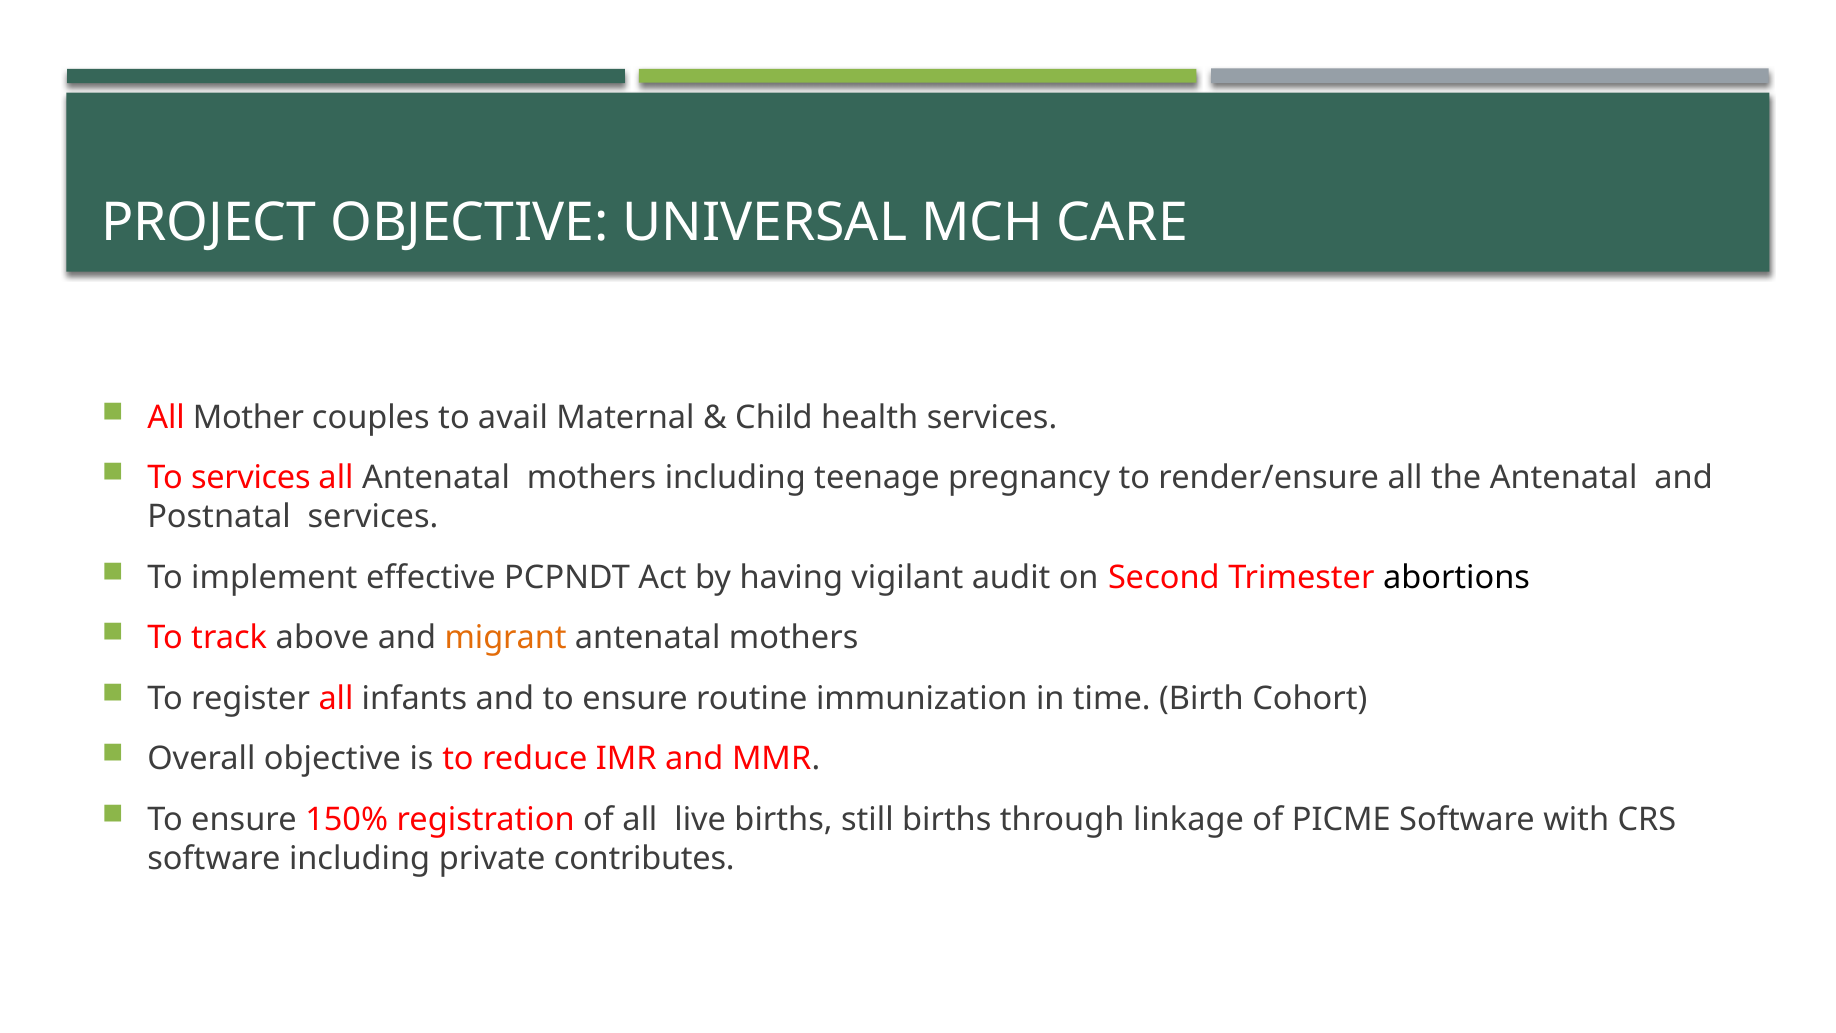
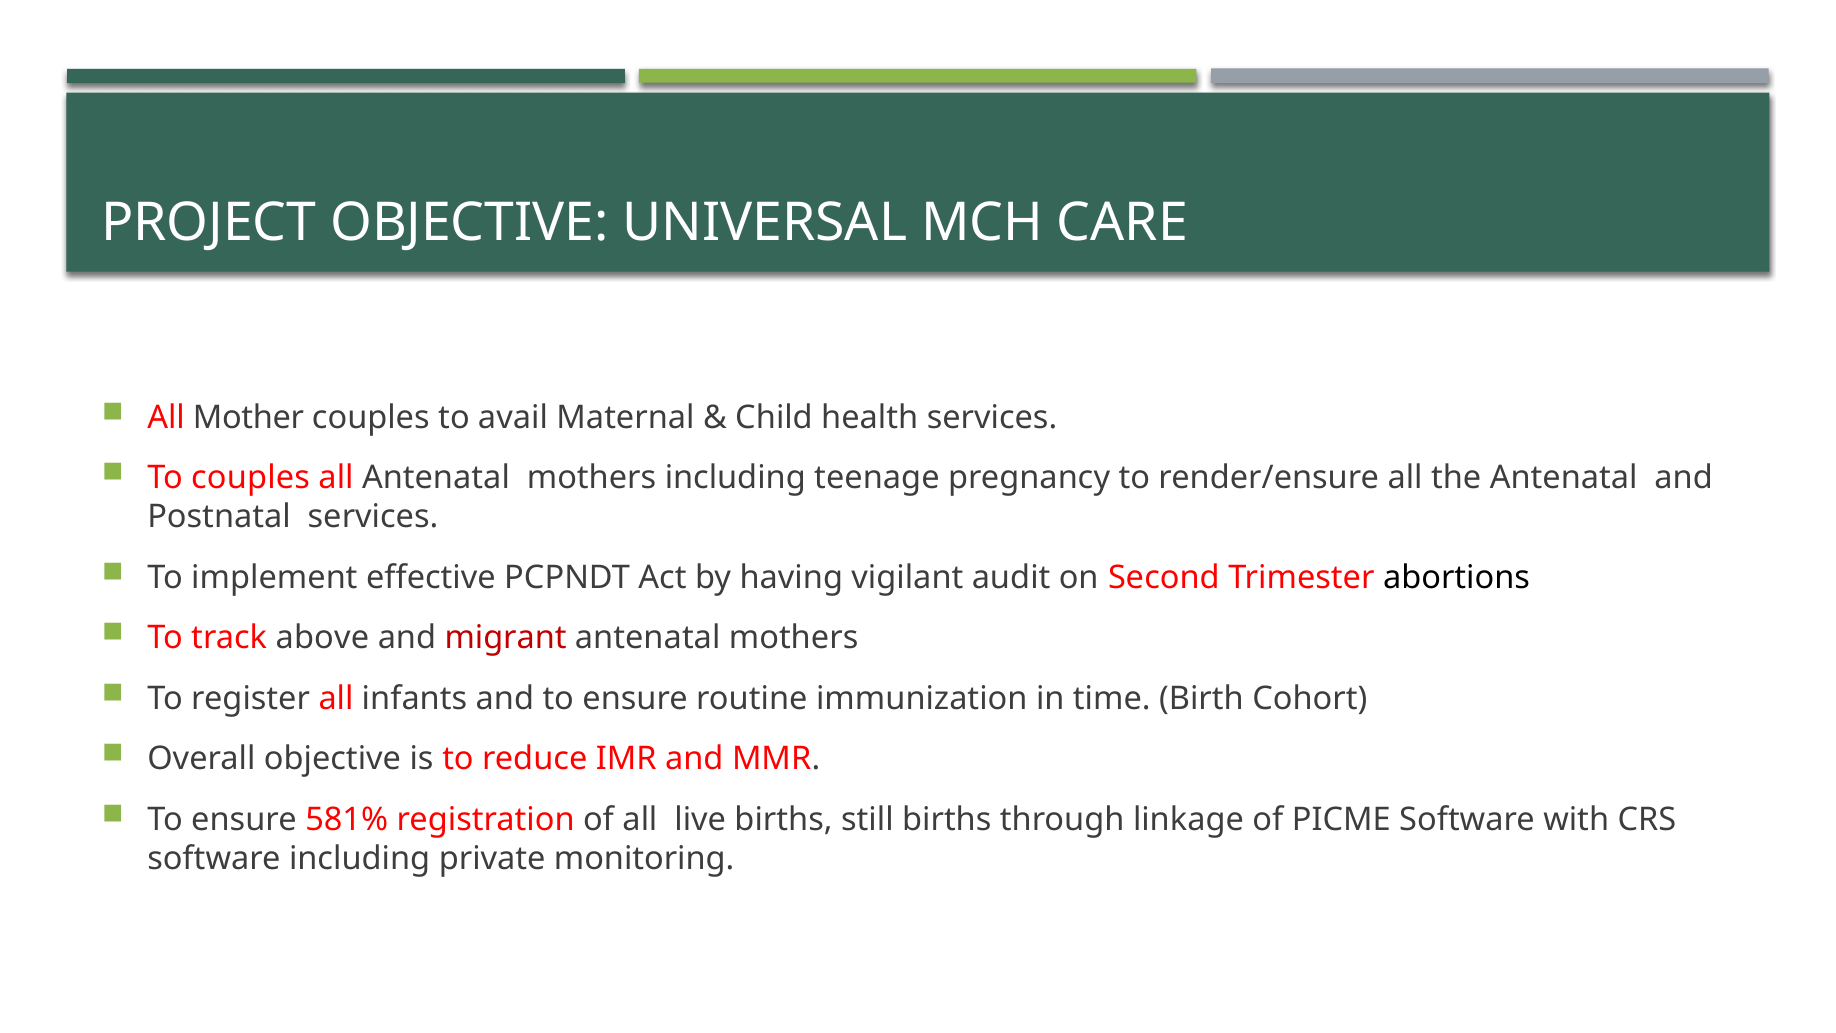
To services: services -> couples
migrant colour: orange -> red
150%: 150% -> 581%
contributes: contributes -> monitoring
